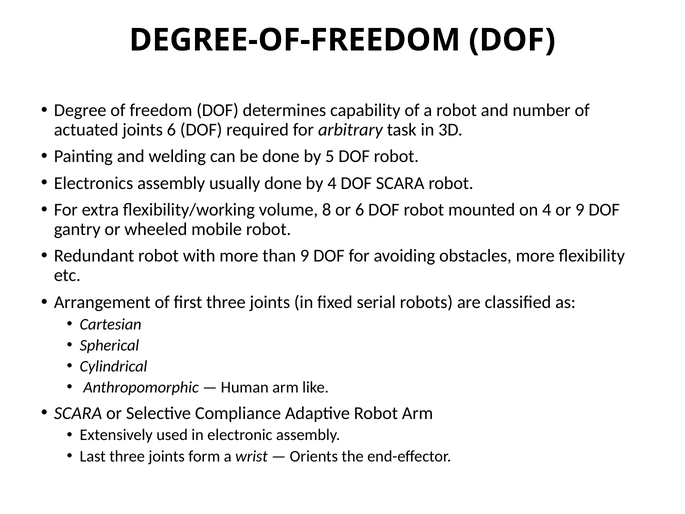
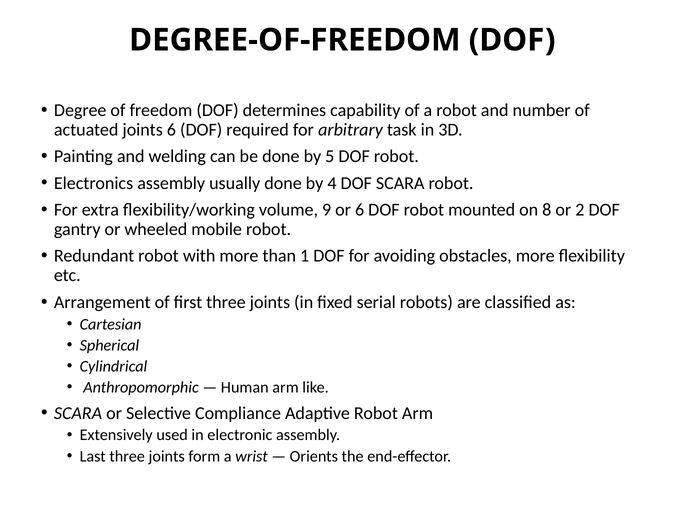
8: 8 -> 9
on 4: 4 -> 8
or 9: 9 -> 2
than 9: 9 -> 1
